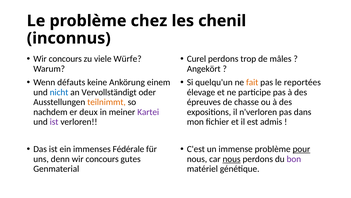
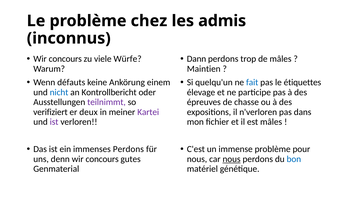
chenil: chenil -> admis
Curel: Curel -> Dann
Angekört: Angekört -> Maintien
fait colour: orange -> blue
reportées: reportées -> étiquettes
Vervollständigt: Vervollständigt -> Kontrollbericht
teilnimmt colour: orange -> purple
nachdem: nachdem -> verifiziert
est admis: admis -> mâles
immenses Fédérale: Fédérale -> Perdons
pour underline: present -> none
bon colour: purple -> blue
